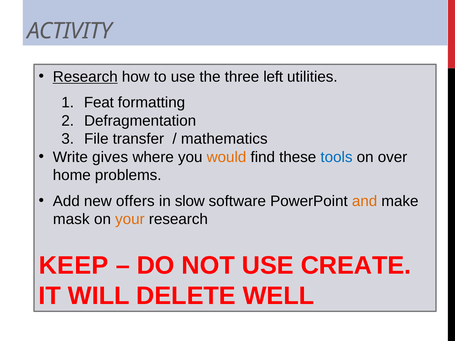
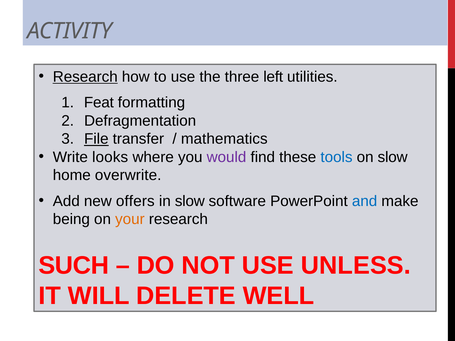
File underline: none -> present
gives: gives -> looks
would colour: orange -> purple
on over: over -> slow
problems: problems -> overwrite
and colour: orange -> blue
mask: mask -> being
KEEP: KEEP -> SUCH
CREATE: CREATE -> UNLESS
